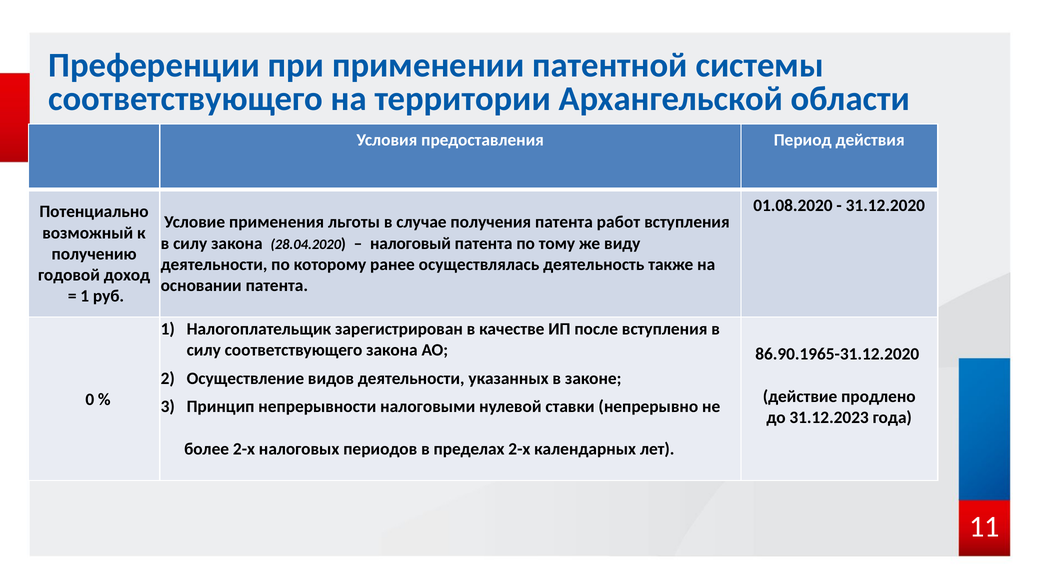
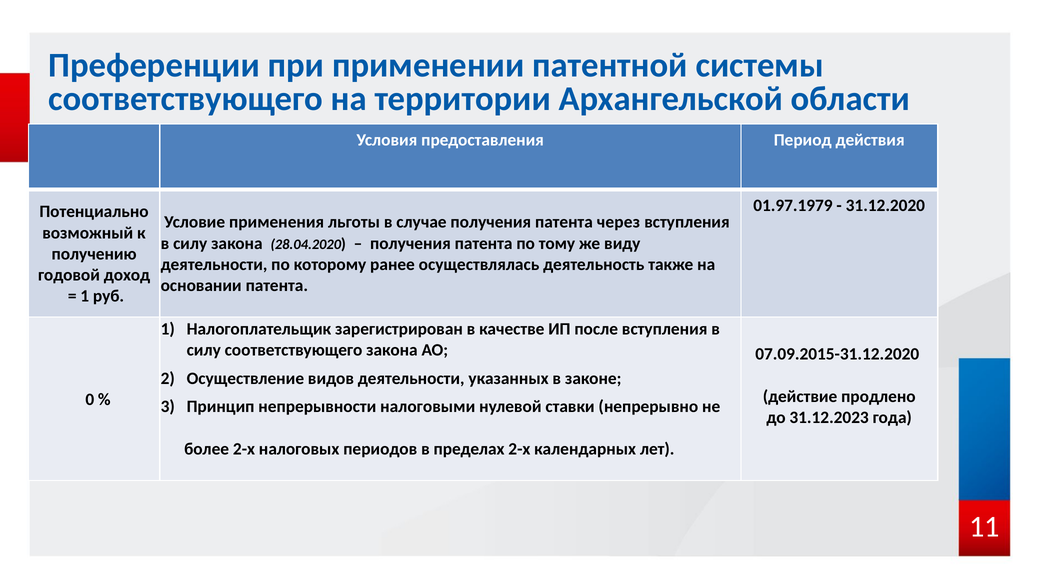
01.08.2020: 01.08.2020 -> 01.97.1979
работ: работ -> через
налоговый at (411, 243): налоговый -> получения
86.90.1965-31.12.2020: 86.90.1965-31.12.2020 -> 07.09.2015-31.12.2020
